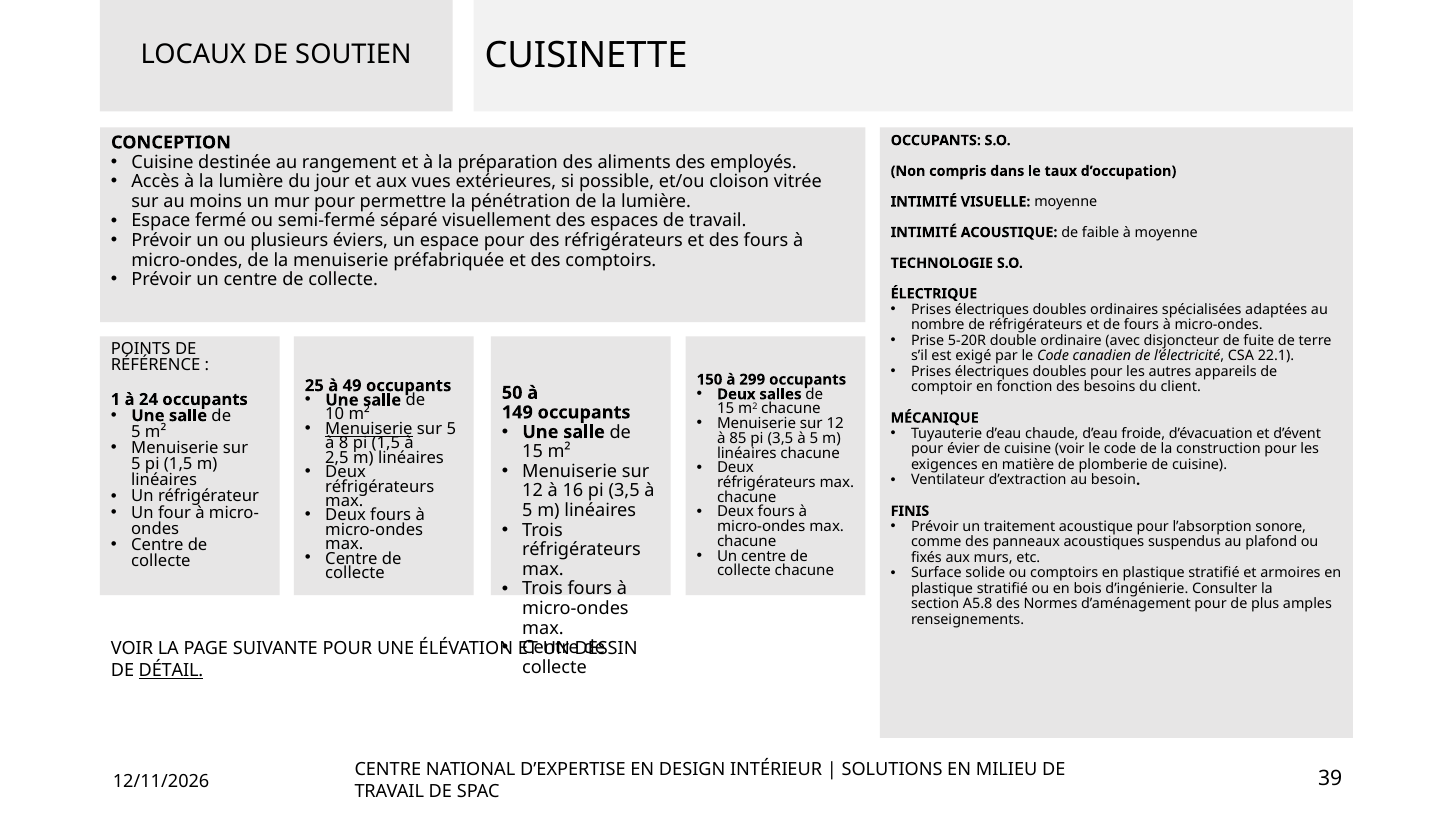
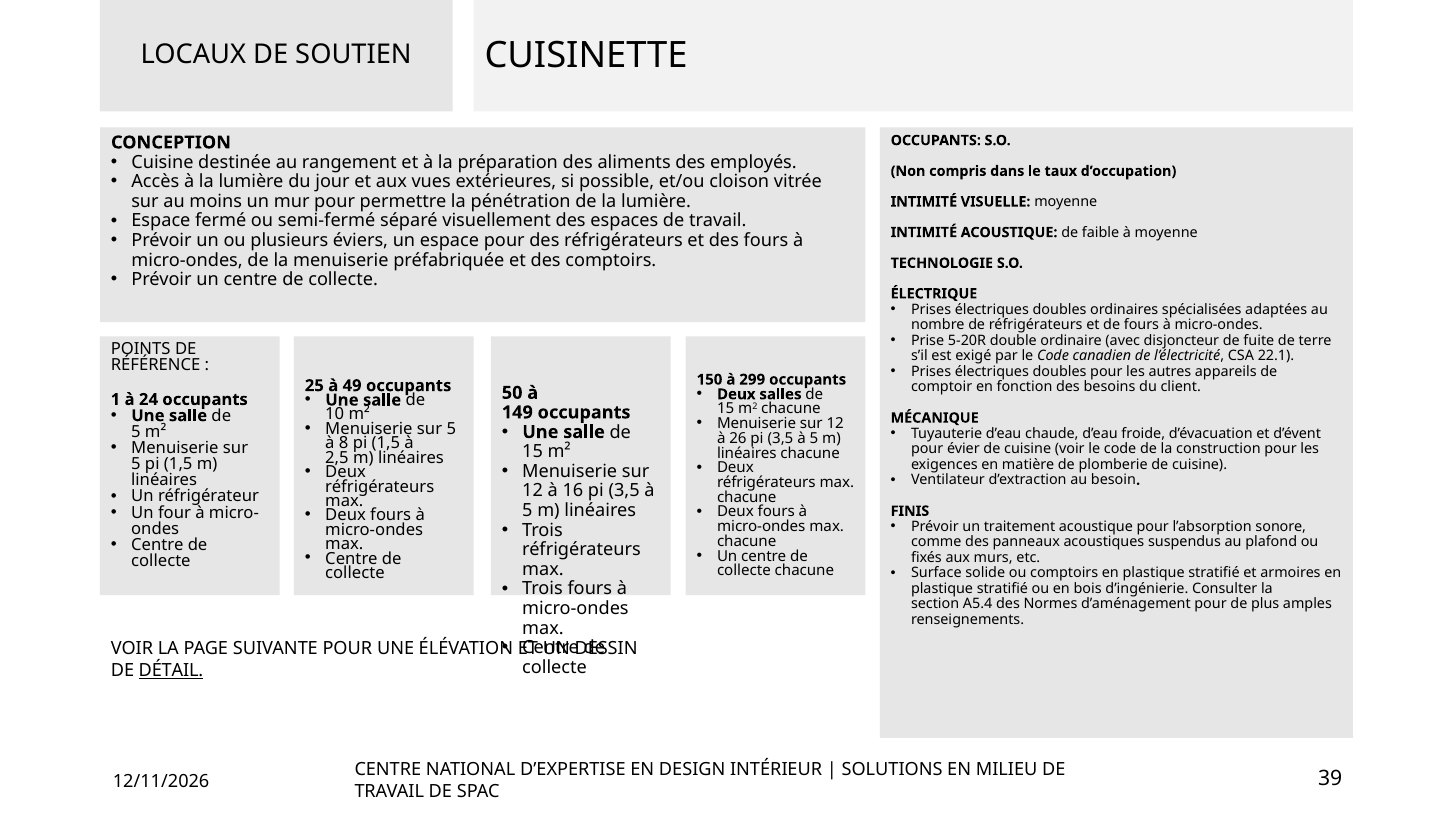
Menuiserie at (369, 429) underline: present -> none
85: 85 -> 26
A5.8: A5.8 -> A5.4
